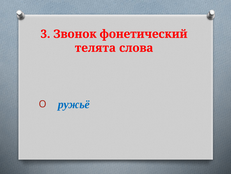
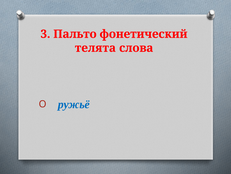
Звонок: Звонок -> Пальто
